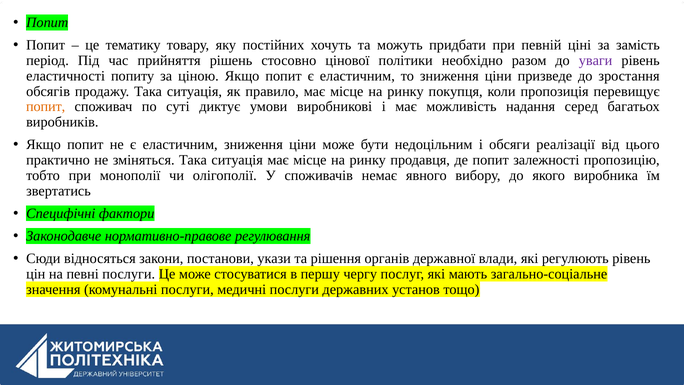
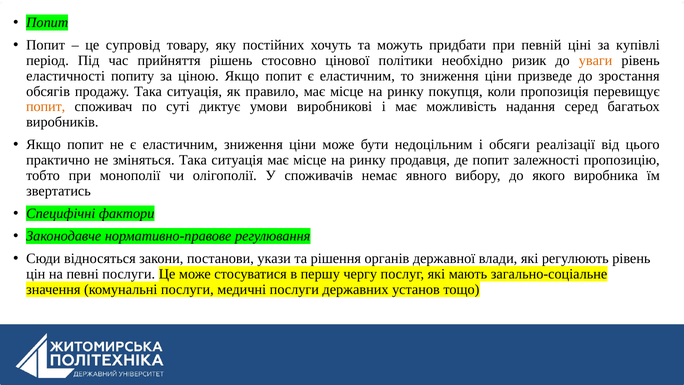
тематику: тематику -> супровід
замість: замість -> купівлі
разом: разом -> ризик
уваги colour: purple -> orange
